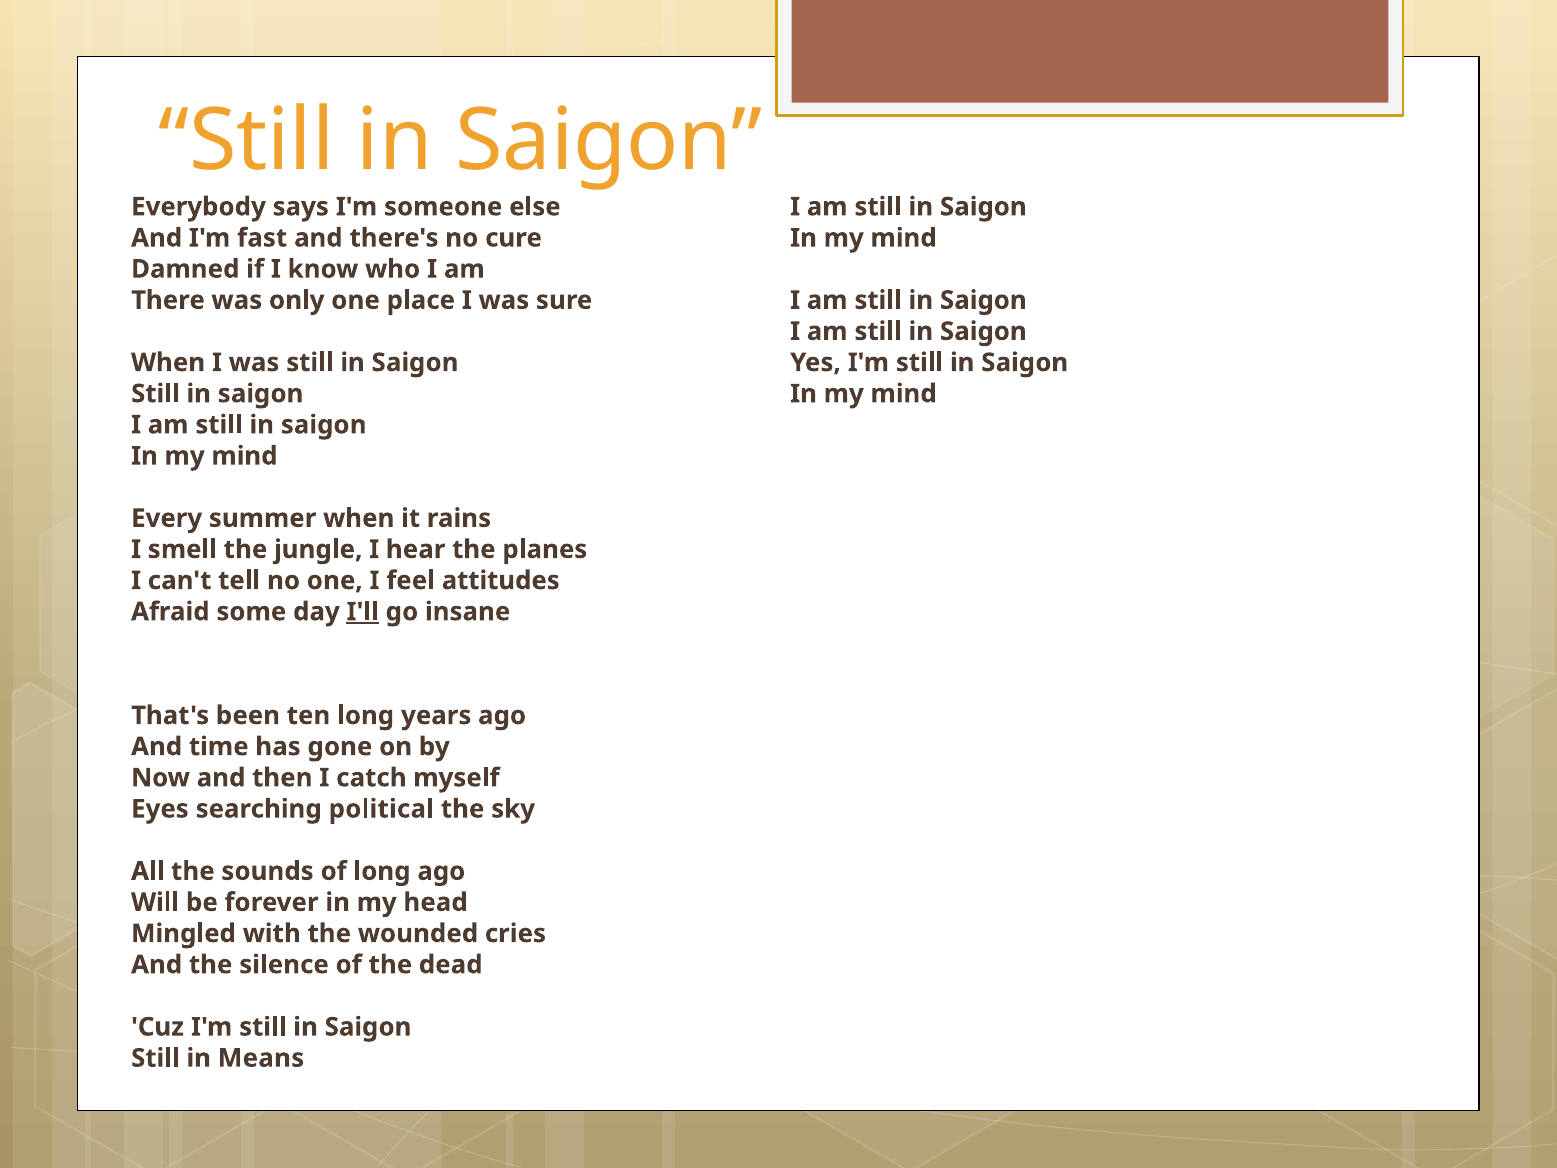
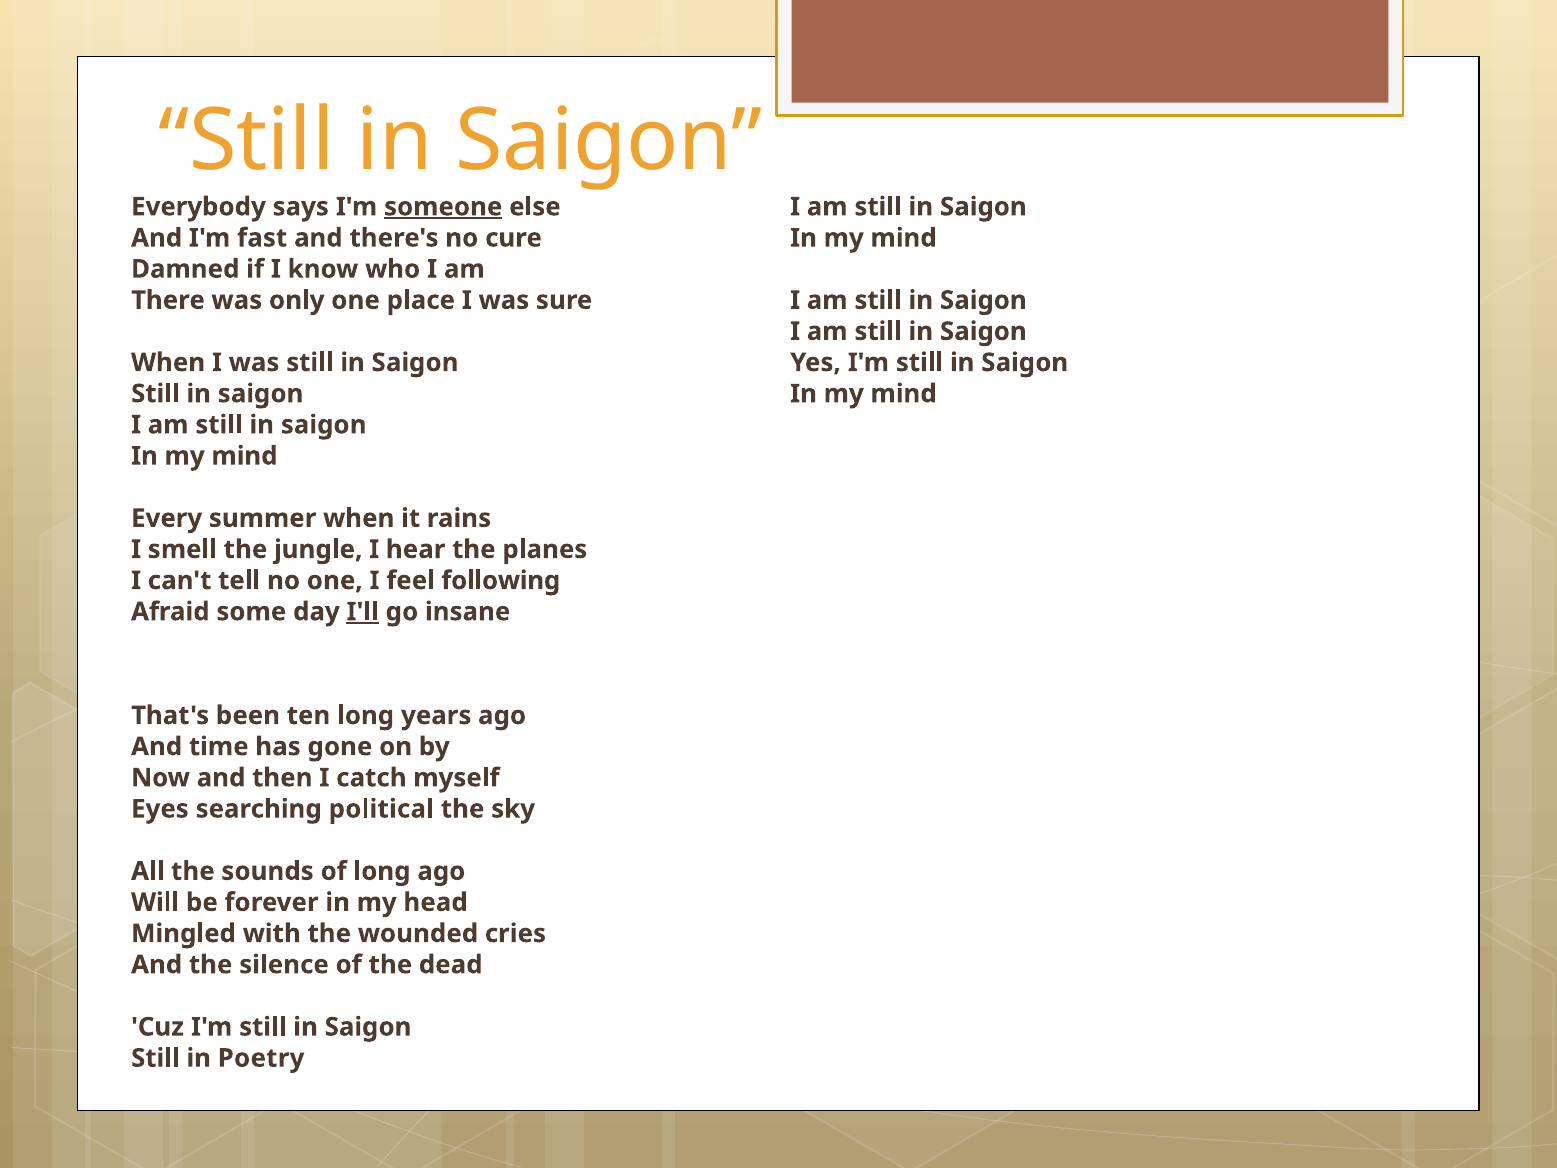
someone underline: none -> present
attitudes: attitudes -> following
Means: Means -> Poetry
